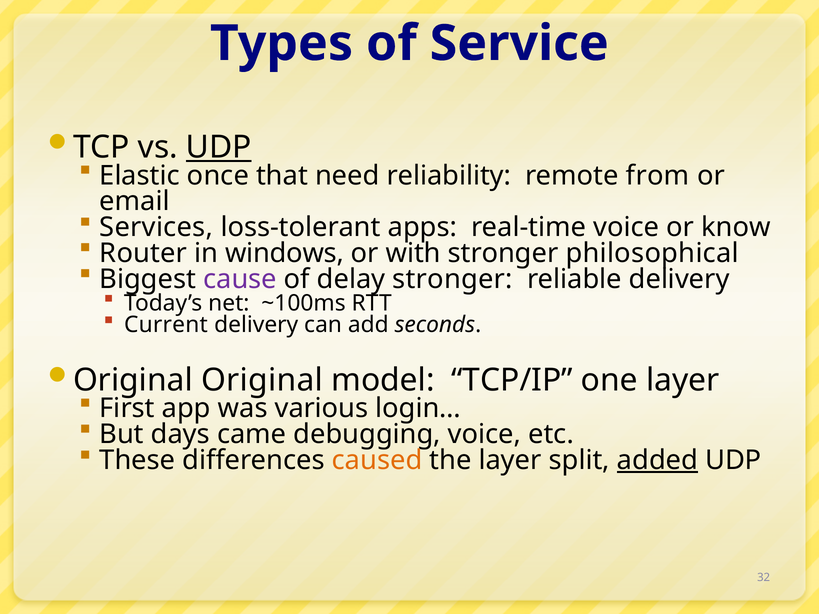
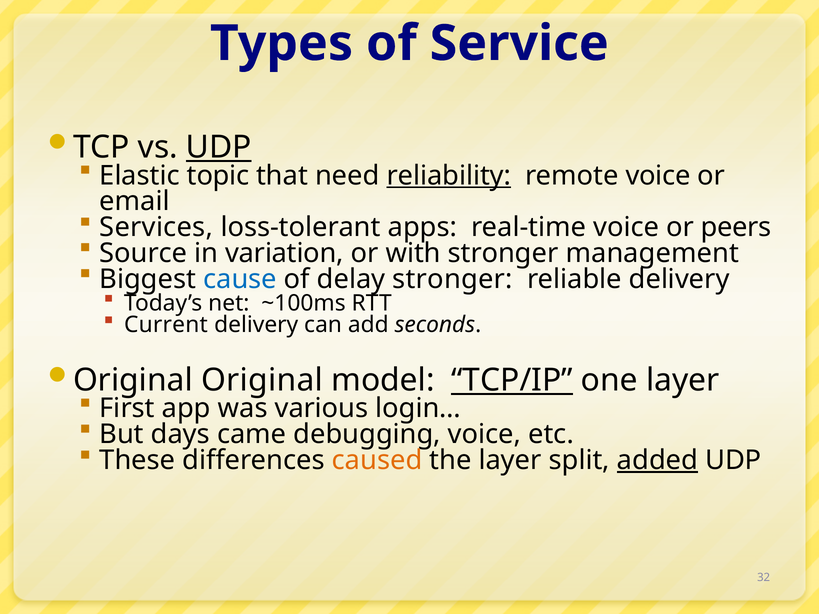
once: once -> topic
reliability underline: none -> present
remote from: from -> voice
know: know -> peers
Router: Router -> Source
windows: windows -> variation
philosophical: philosophical -> management
cause colour: purple -> blue
TCP/IP underline: none -> present
